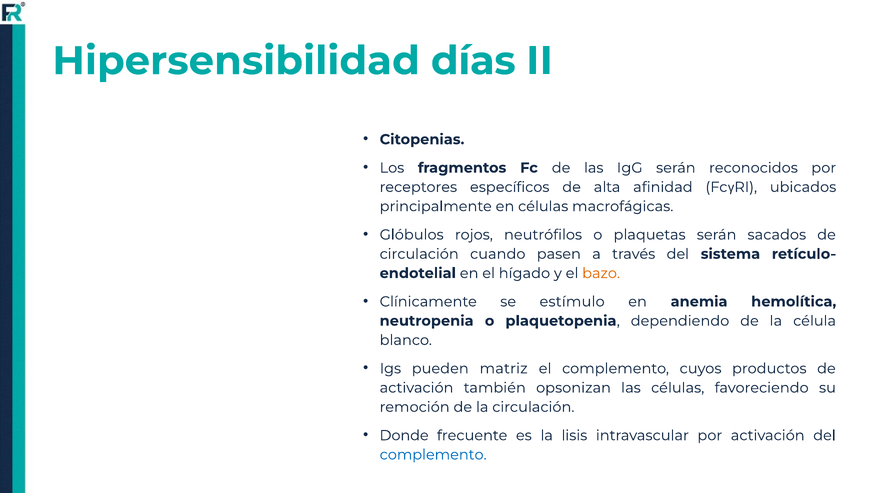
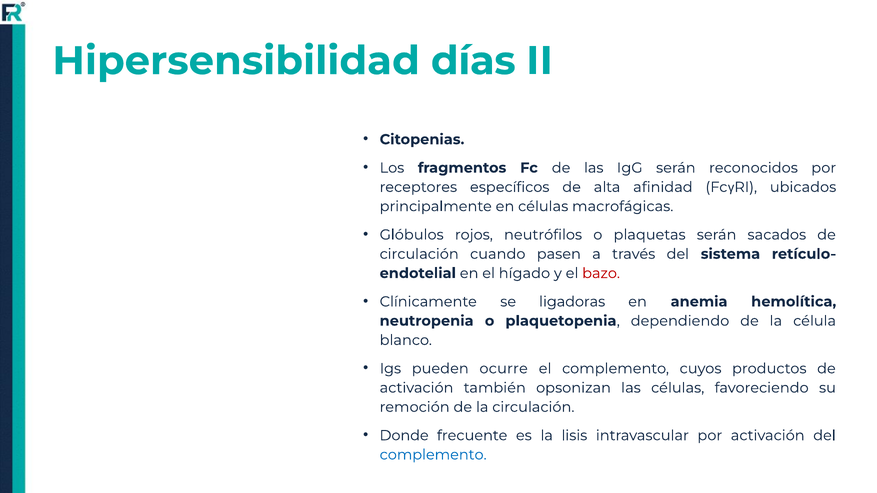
bazo colour: orange -> red
estímulo: estímulo -> ligadoras
matriz: matriz -> ocurre
